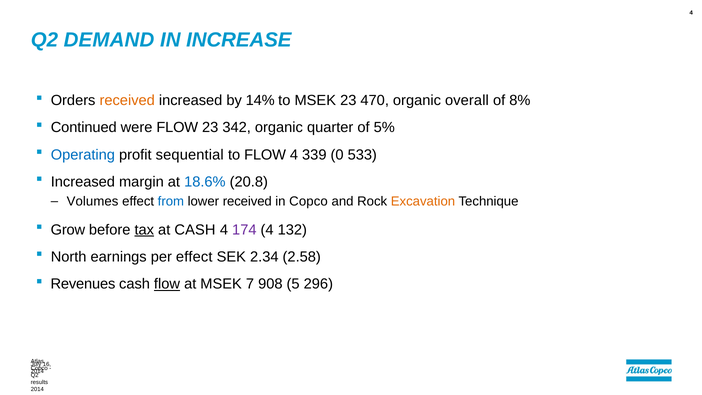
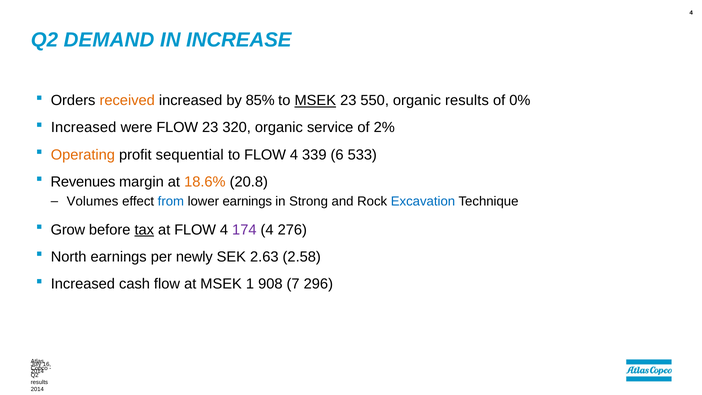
14%: 14% -> 85%
MSEK at (315, 100) underline: none -> present
470: 470 -> 550
organic overall: overall -> results
8%: 8% -> 0%
Continued at (84, 128): Continued -> Increased
342: 342 -> 320
quarter: quarter -> service
5%: 5% -> 2%
Operating colour: blue -> orange
0: 0 -> 6
Increased at (83, 182): Increased -> Revenues
18.6% colour: blue -> orange
lower received: received -> earnings
in Copco: Copco -> Strong
Excavation colour: orange -> blue
at CASH: CASH -> FLOW
132: 132 -> 276
per effect: effect -> newly
2.34: 2.34 -> 2.63
Revenues at (83, 284): Revenues -> Increased
flow at (167, 284) underline: present -> none
7: 7 -> 1
5: 5 -> 7
